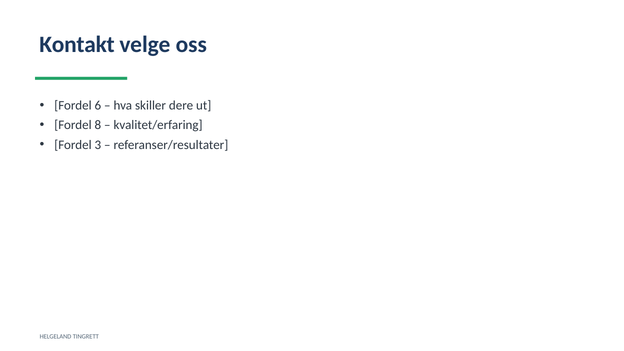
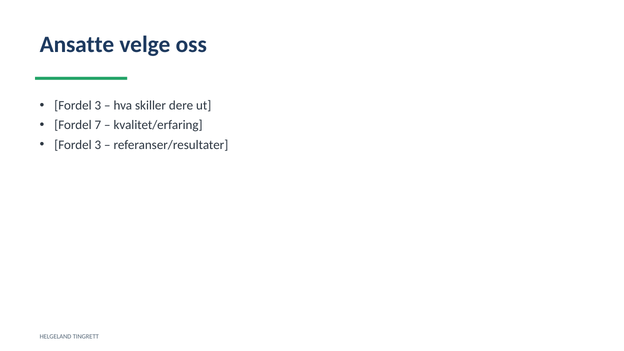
Kontakt: Kontakt -> Ansatte
6 at (98, 106): 6 -> 3
8: 8 -> 7
